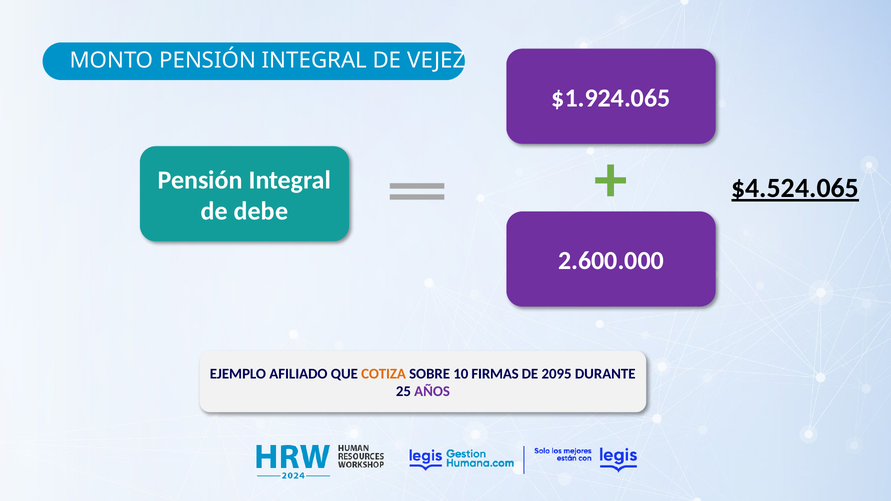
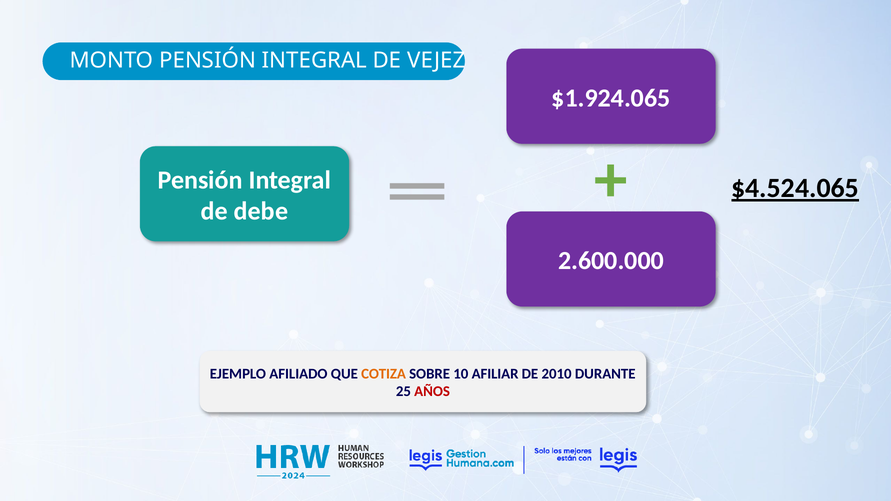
FIRMAS: FIRMAS -> AFILIAR
2095: 2095 -> 2010
AÑOS colour: purple -> red
